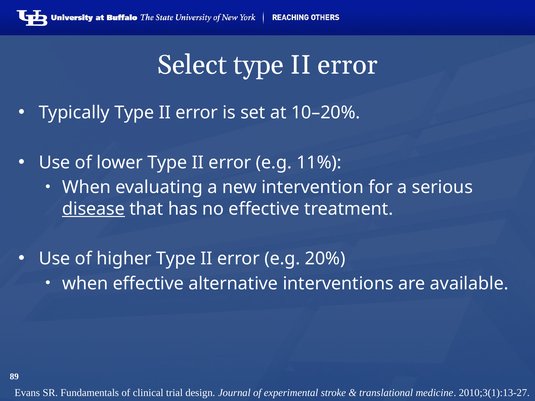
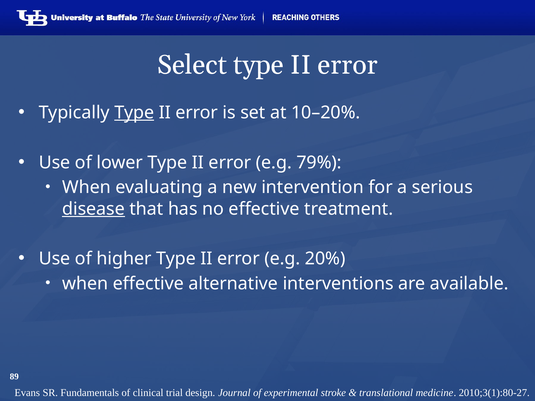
Type at (134, 113) underline: none -> present
11%: 11% -> 79%
2010;3(1):13-27: 2010;3(1):13-27 -> 2010;3(1):80-27
